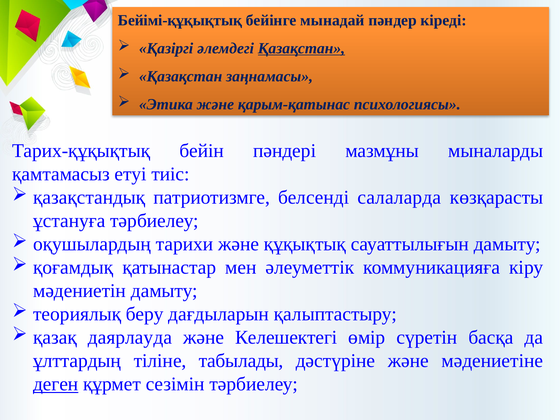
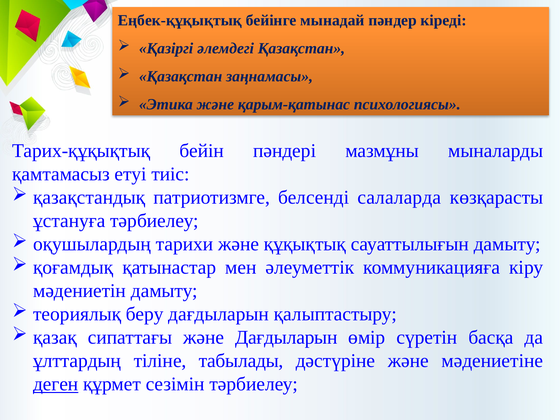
Бейімі-құқықтық: Бейімі-құқықтық -> Еңбек-құқықтық
Қазақстан at (301, 48) underline: present -> none
даярлауда: даярлауда -> сипаттағы
және Келешектегі: Келешектегі -> Дағдыларын
